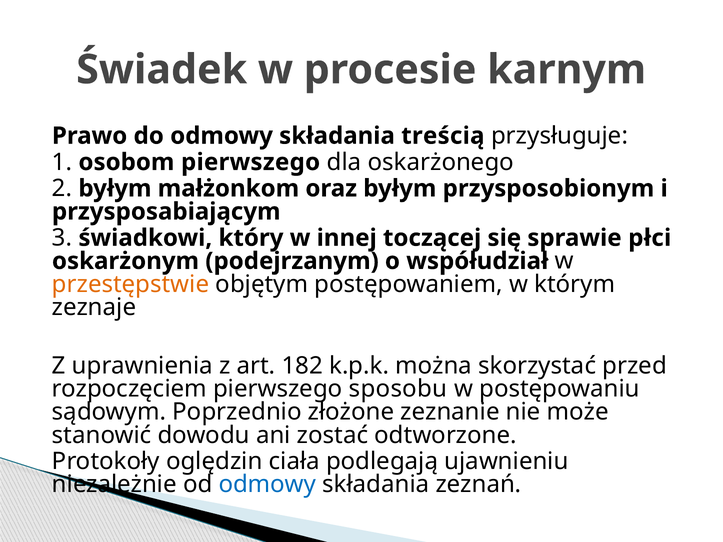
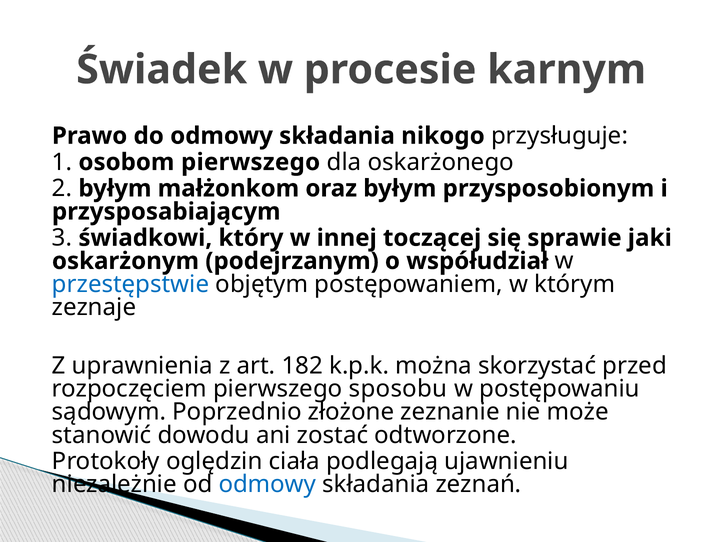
treścią: treścią -> nikogo
płci: płci -> jaki
przestępstwie colour: orange -> blue
